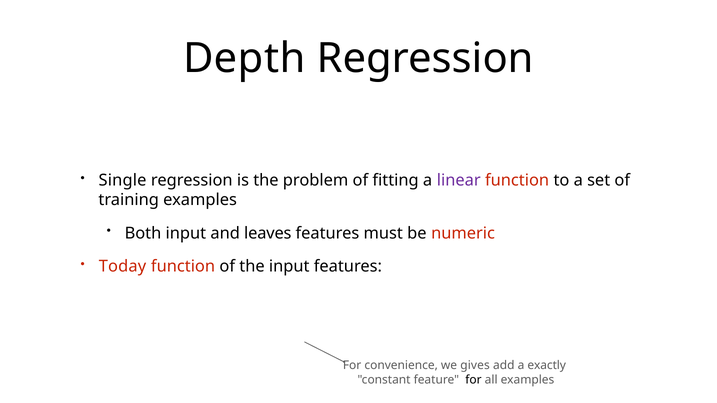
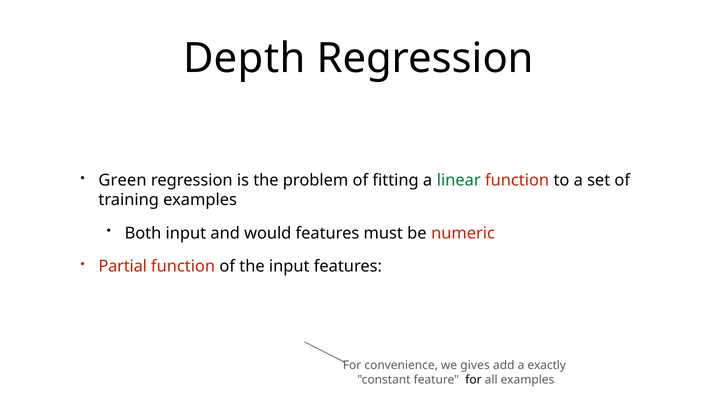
Single: Single -> Green
linear colour: purple -> green
leaves: leaves -> would
Today: Today -> Partial
